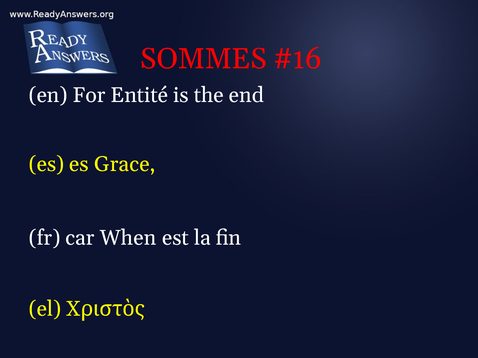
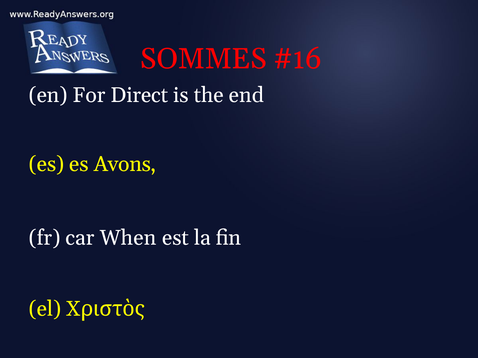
Entité: Entité -> Direct
Grace: Grace -> Avons
